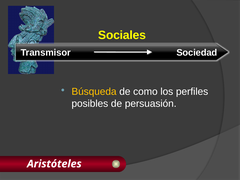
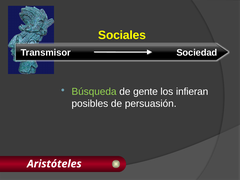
Búsqueda colour: yellow -> light green
como: como -> gente
perfiles: perfiles -> infieran
